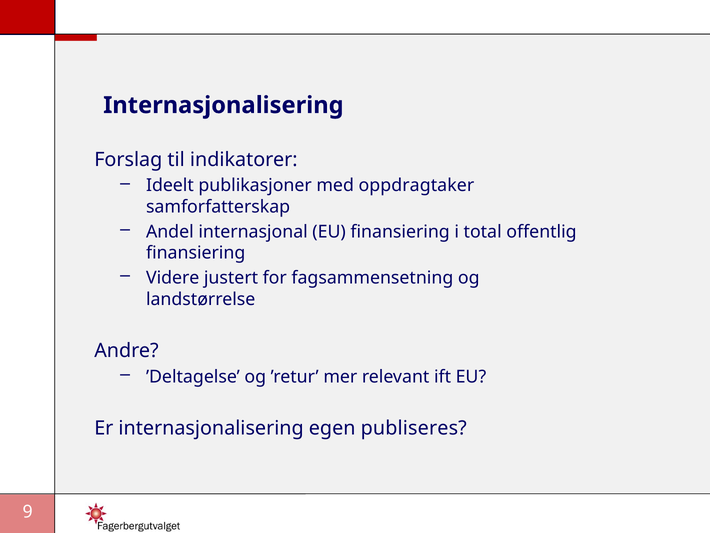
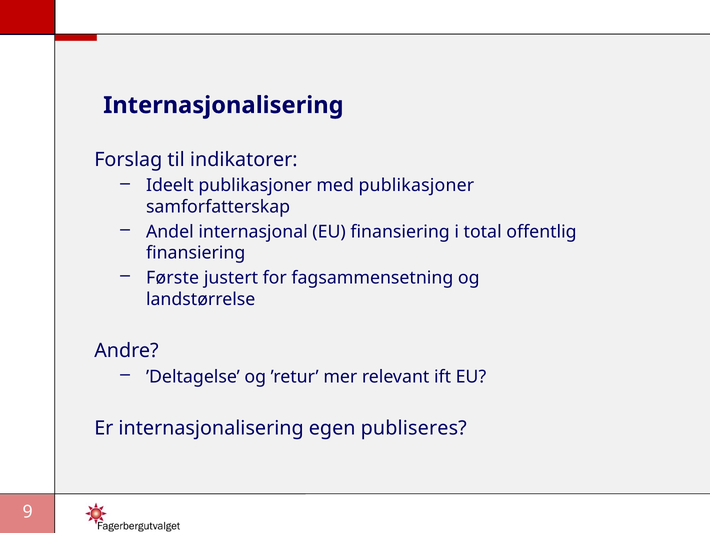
med oppdragtaker: oppdragtaker -> publikasjoner
Videre: Videre -> Første
